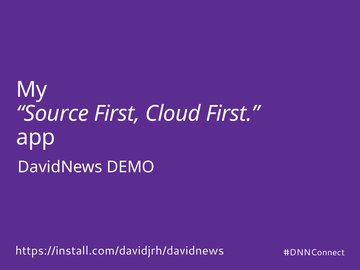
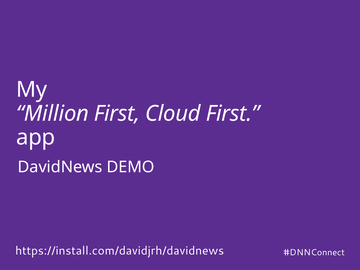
Source: Source -> Million
